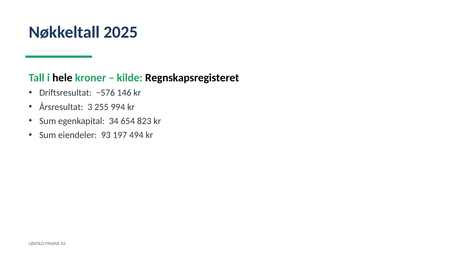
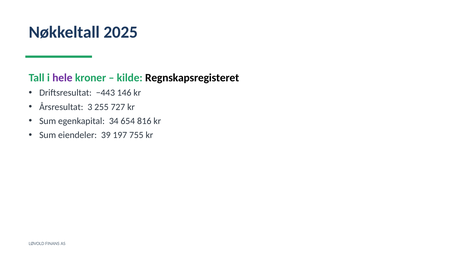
hele colour: black -> purple
−576: −576 -> −443
994: 994 -> 727
823: 823 -> 816
93: 93 -> 39
494: 494 -> 755
